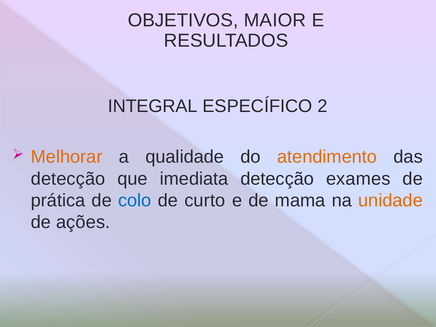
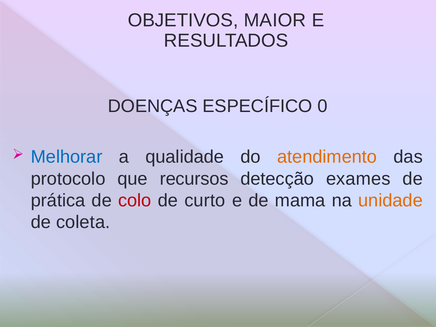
INTEGRAL: INTEGRAL -> DOENÇAS
2: 2 -> 0
Melhorar colour: orange -> blue
detecção at (68, 179): detecção -> protocolo
imediata: imediata -> recursos
colo colour: blue -> red
ações: ações -> coleta
